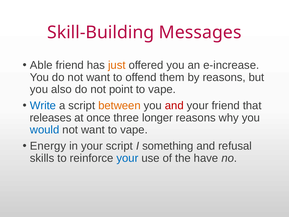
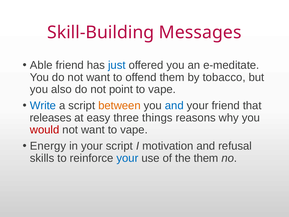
just colour: orange -> blue
e-increase: e-increase -> e-meditate
by reasons: reasons -> tobacco
and at (174, 105) colour: red -> blue
once: once -> easy
longer: longer -> things
would colour: blue -> red
something: something -> motivation
the have: have -> them
